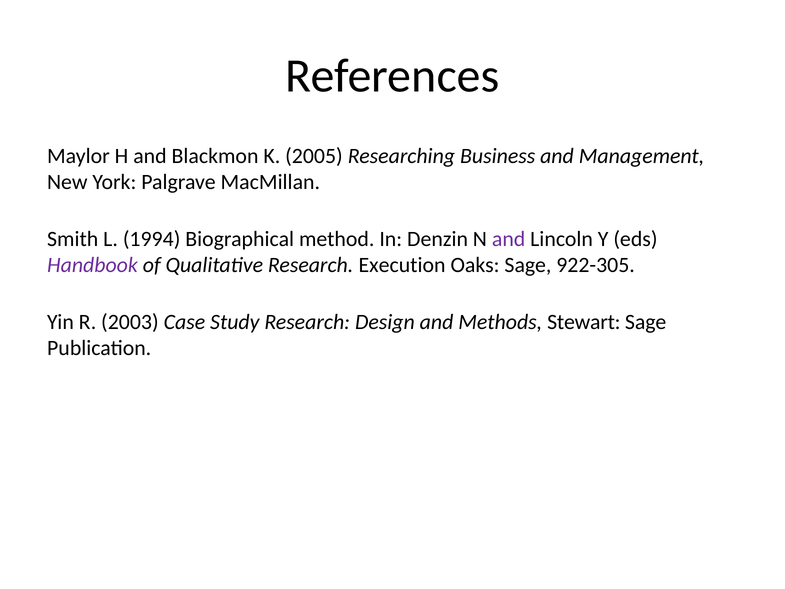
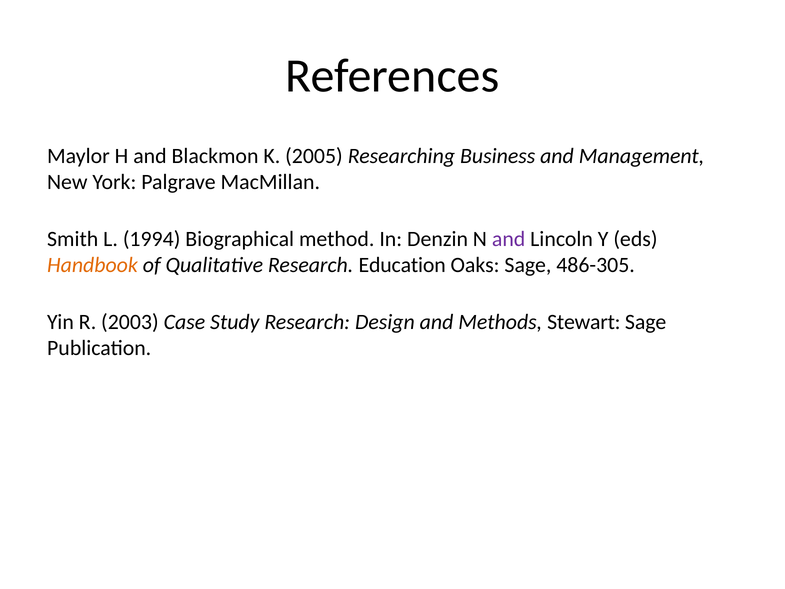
Handbook colour: purple -> orange
Execution: Execution -> Education
922-305: 922-305 -> 486-305
